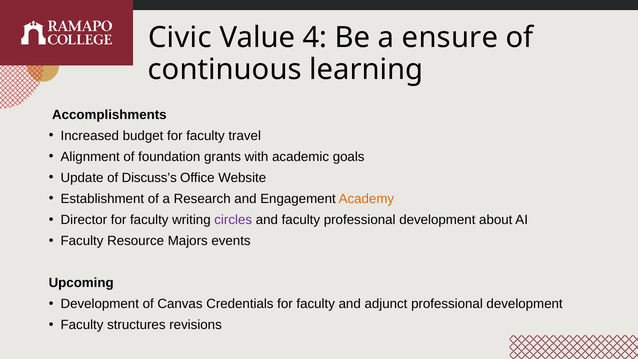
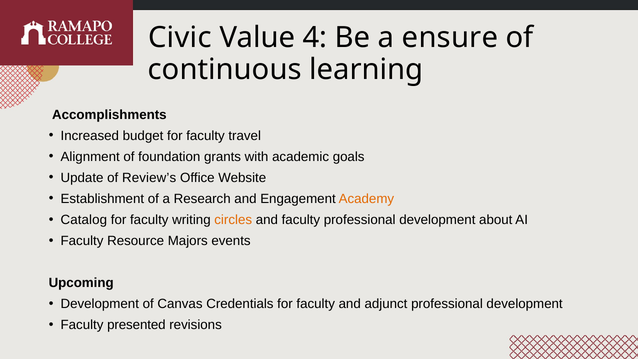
Discuss’s: Discuss’s -> Review’s
Director: Director -> Catalog
circles colour: purple -> orange
structures: structures -> presented
